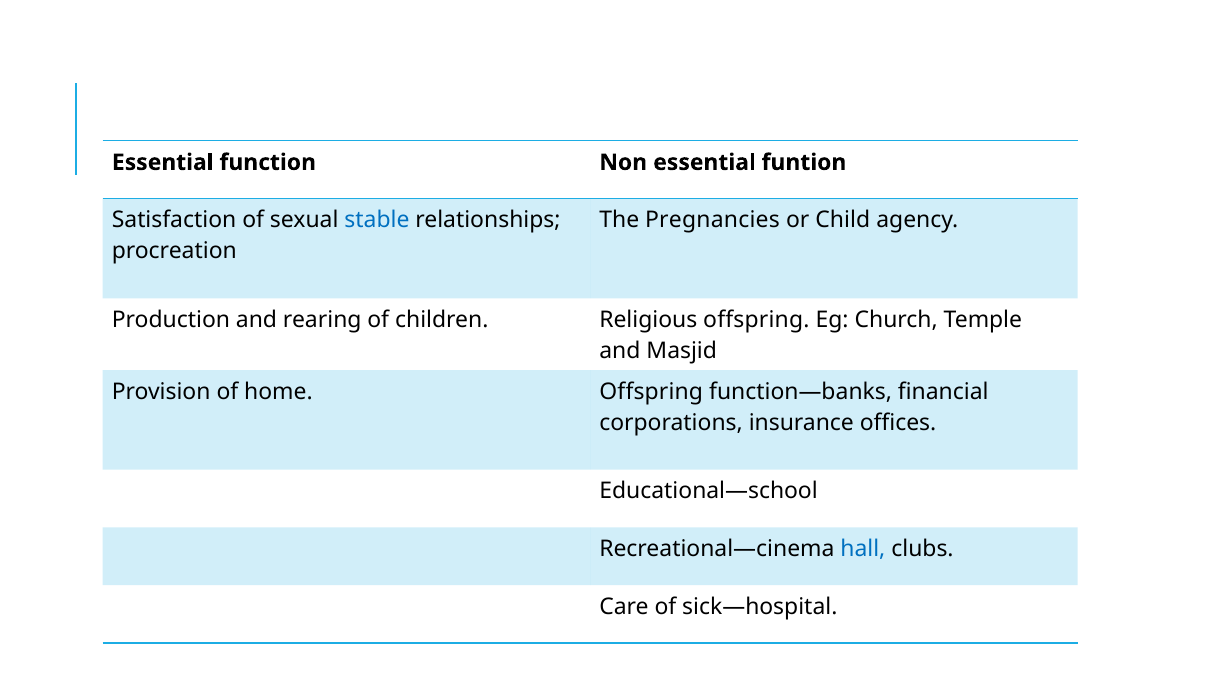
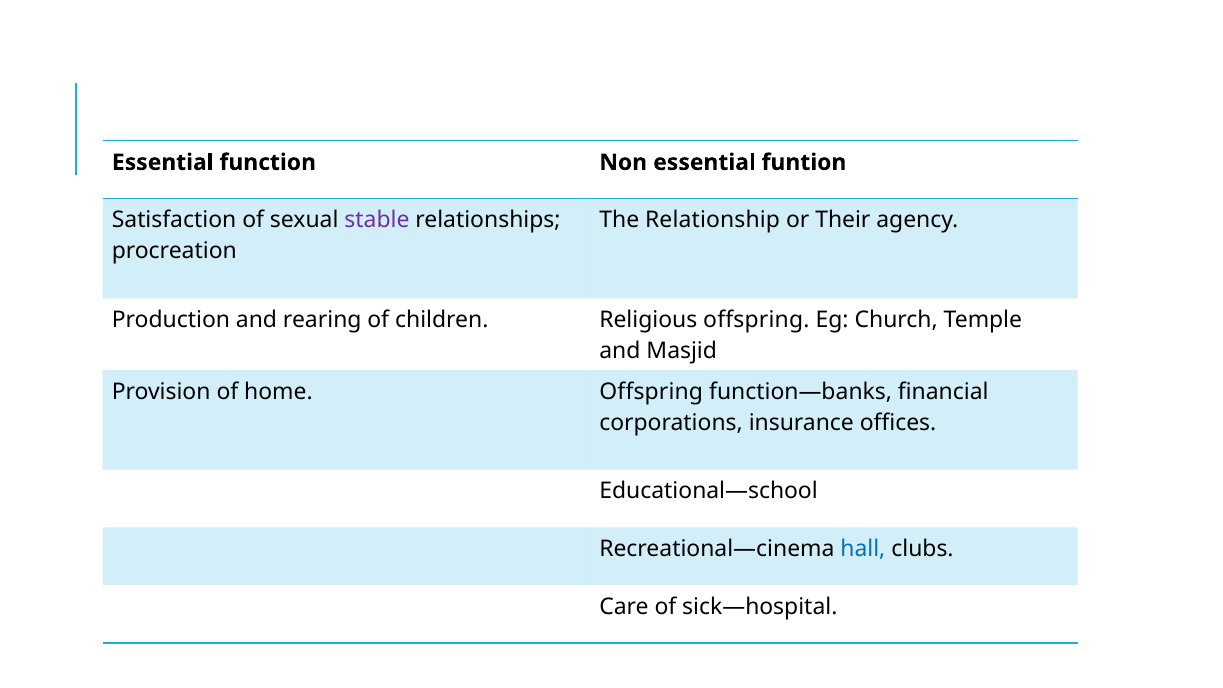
stable colour: blue -> purple
Pregnancies: Pregnancies -> Relationship
Child: Child -> Their
